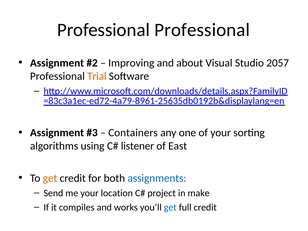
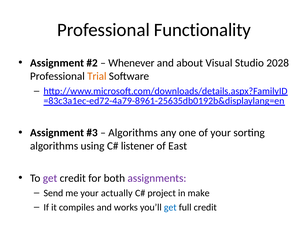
Professional Professional: Professional -> Functionality
Improving: Improving -> Whenever
2057: 2057 -> 2028
Containers at (133, 133): Containers -> Algorithms
get at (50, 178) colour: orange -> purple
assignments colour: blue -> purple
location: location -> actually
